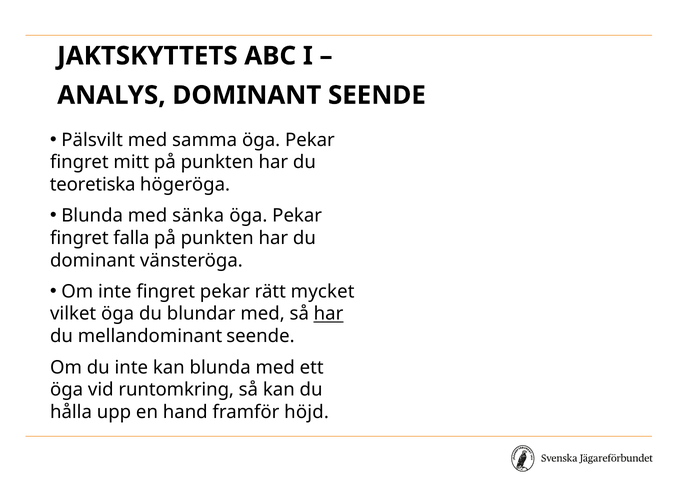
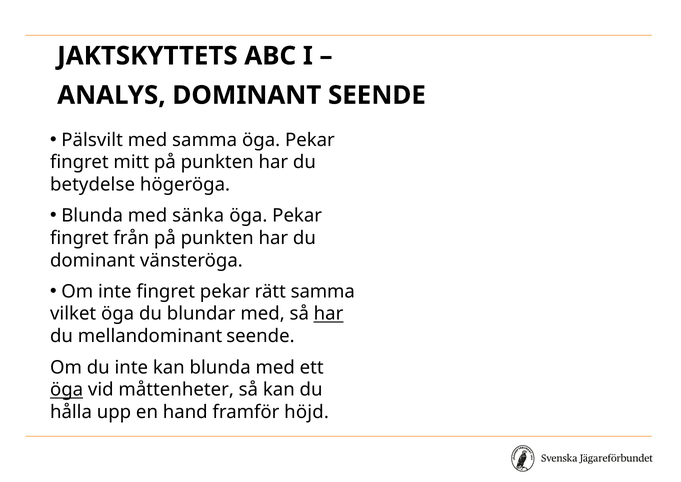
teoretiska: teoretiska -> betydelse
falla: falla -> från
rätt mycket: mycket -> samma
öga at (67, 389) underline: none -> present
runtomkring: runtomkring -> måttenheter
